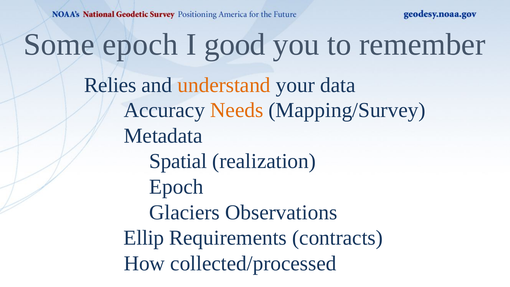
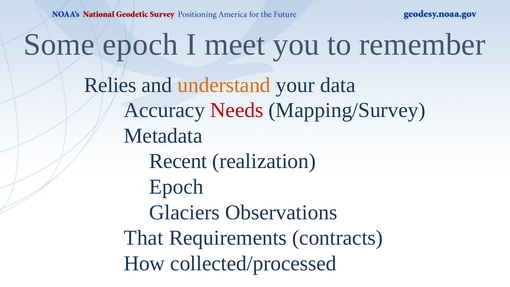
good: good -> meet
Needs colour: orange -> red
Spatial: Spatial -> Recent
Ellip: Ellip -> That
